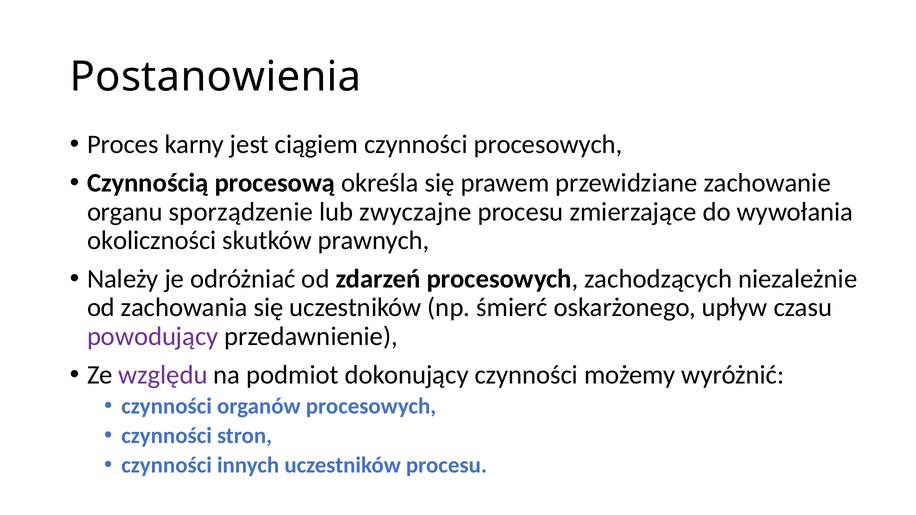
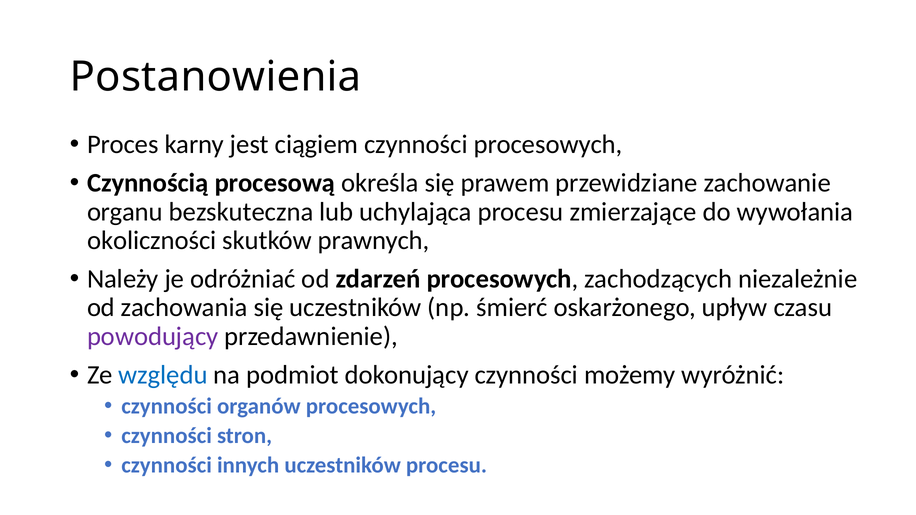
sporządzenie: sporządzenie -> bezskuteczna
zwyczajne: zwyczajne -> uchylająca
względu colour: purple -> blue
